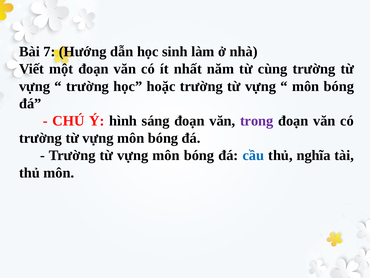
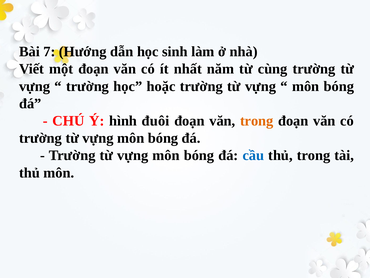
sáng: sáng -> đuôi
trong at (257, 121) colour: purple -> orange
thủ nghĩa: nghĩa -> trong
